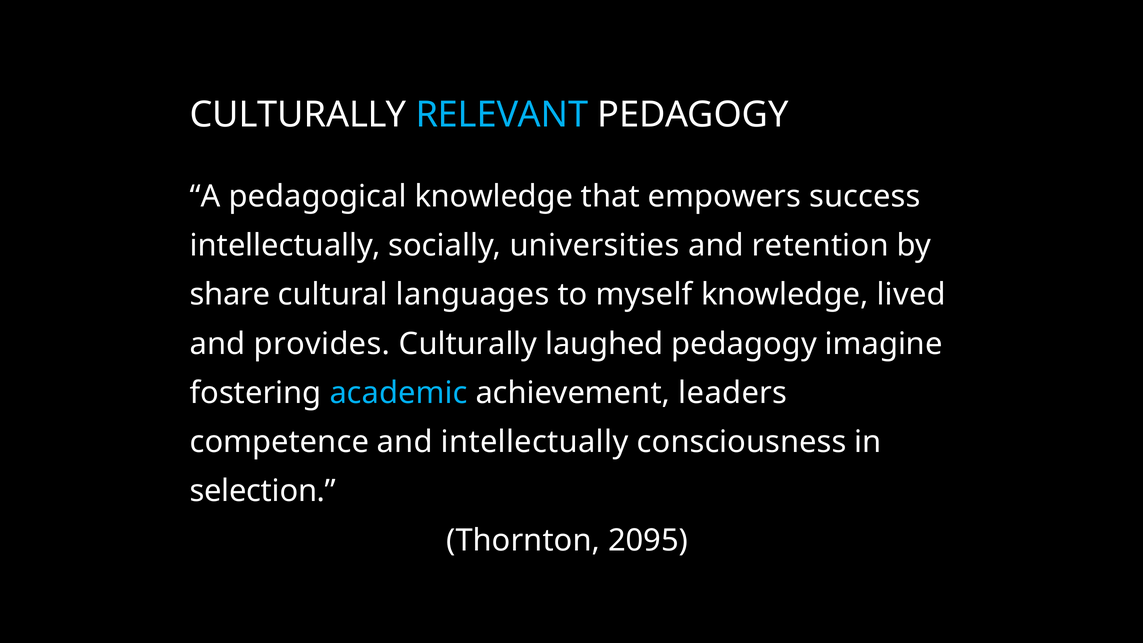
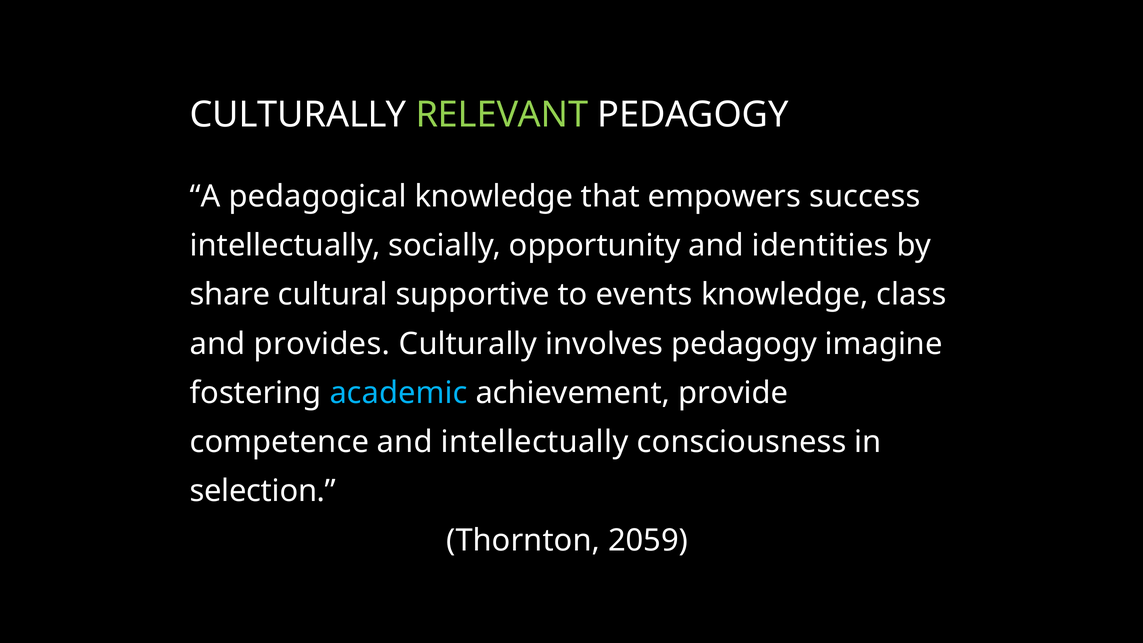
RELEVANT colour: light blue -> light green
universities: universities -> opportunity
retention: retention -> identities
languages: languages -> supportive
myself: myself -> events
lived: lived -> class
laughed: laughed -> involves
leaders: leaders -> provide
2095: 2095 -> 2059
